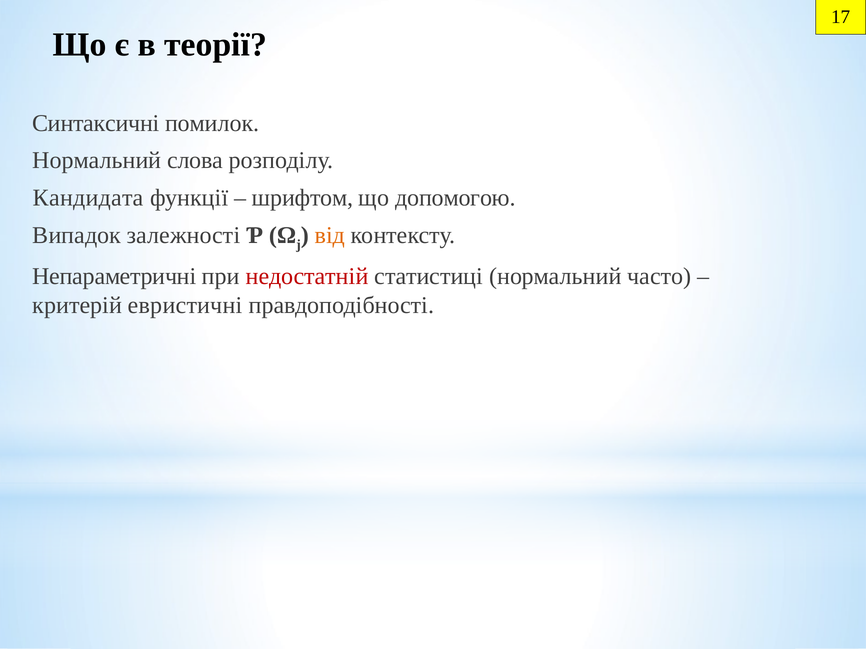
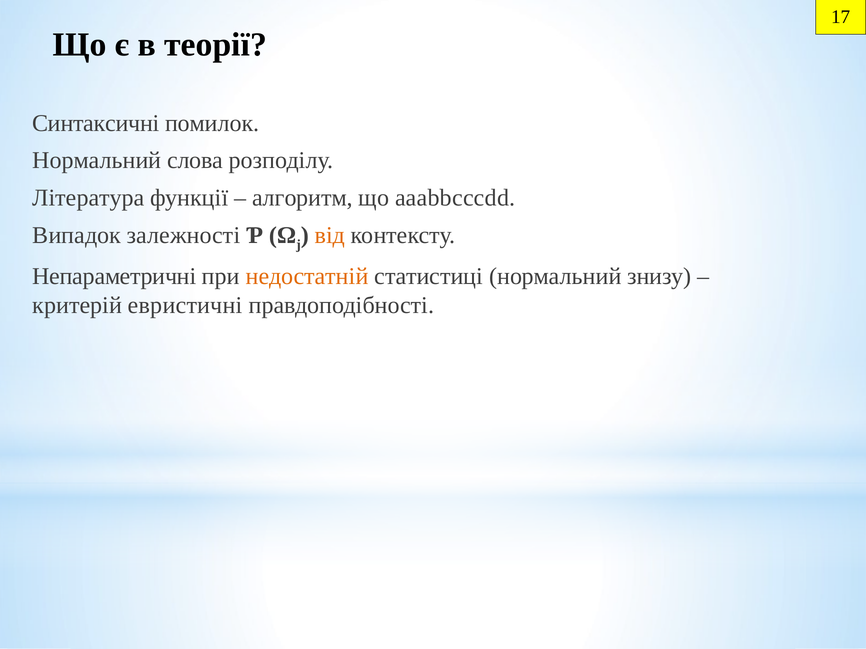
Кандидата: Кандидата -> Література
шрифтом: шрифтом -> алгоритм
допомогою: допомогою -> aaabbcccdd
недостатній colour: red -> orange
часто: часто -> знизу
